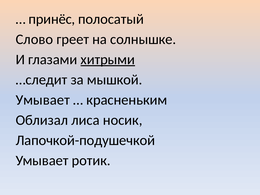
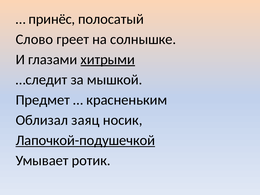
Умывает at (43, 100): Умывает -> Предмет
лиса: лиса -> заяц
Лапочкой-подушечкой underline: none -> present
